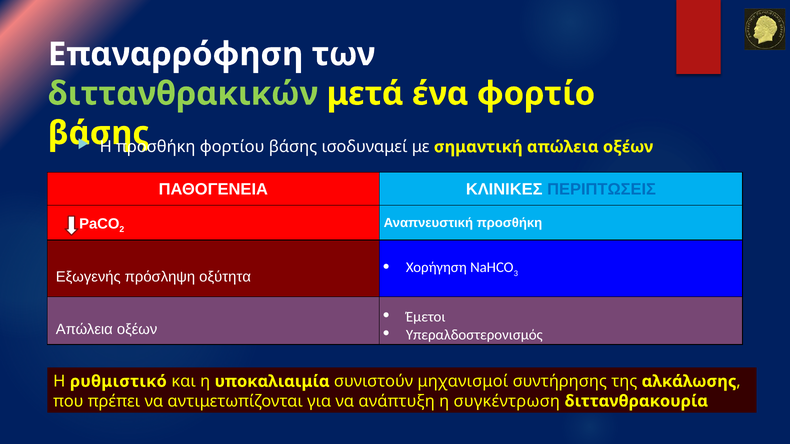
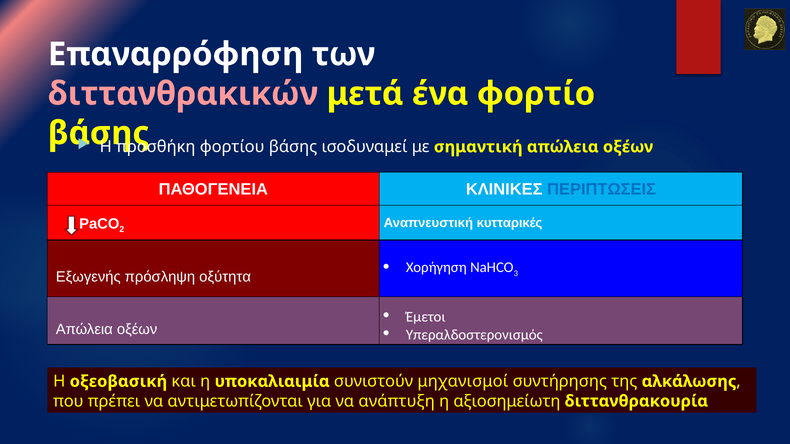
διττανθρακικών colour: light green -> pink
Αναπνευστική προσθήκη: προσθήκη -> κυτταρικές
ρυθμιστικό: ρυθμιστικό -> οξεοβασική
συγκέντρωση: συγκέντρωση -> αξιοσημείωτη
